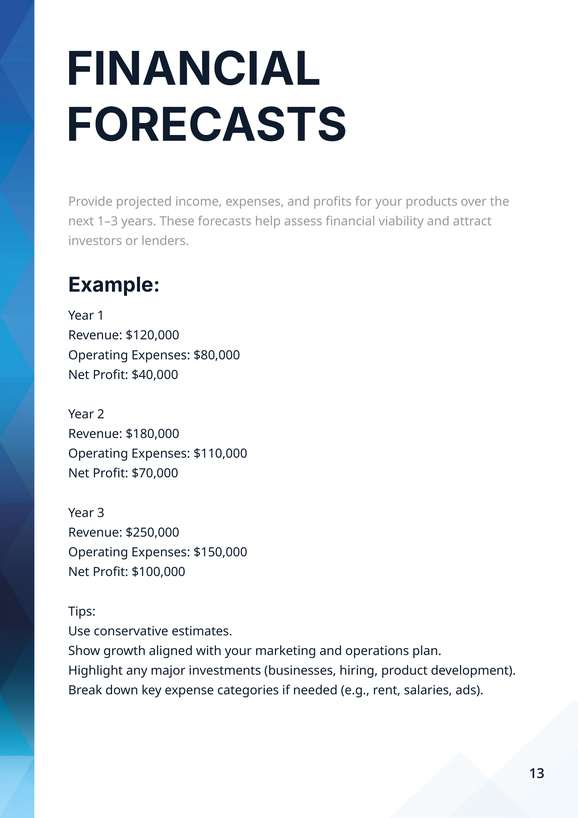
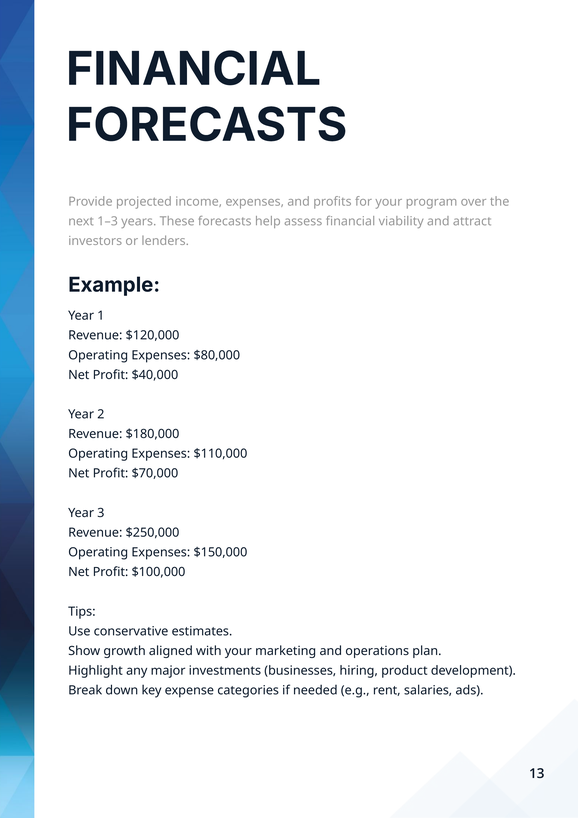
products: products -> program
